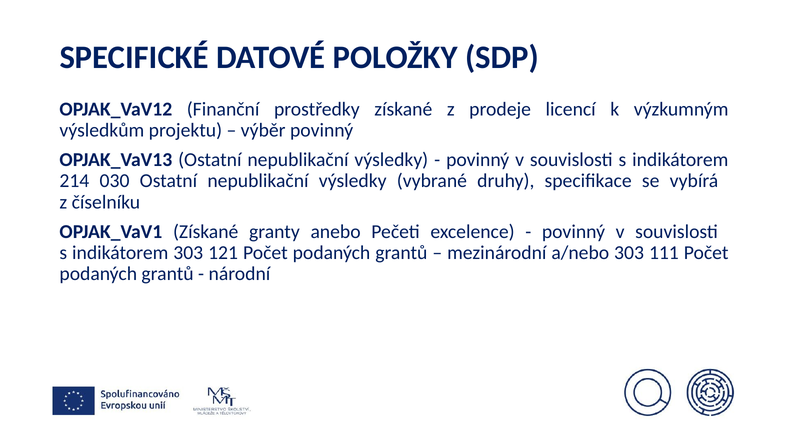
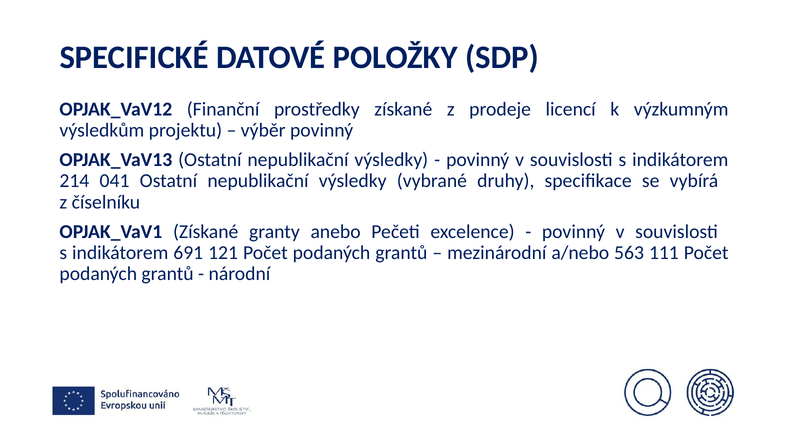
030: 030 -> 041
indikátorem 303: 303 -> 691
a/nebo 303: 303 -> 563
